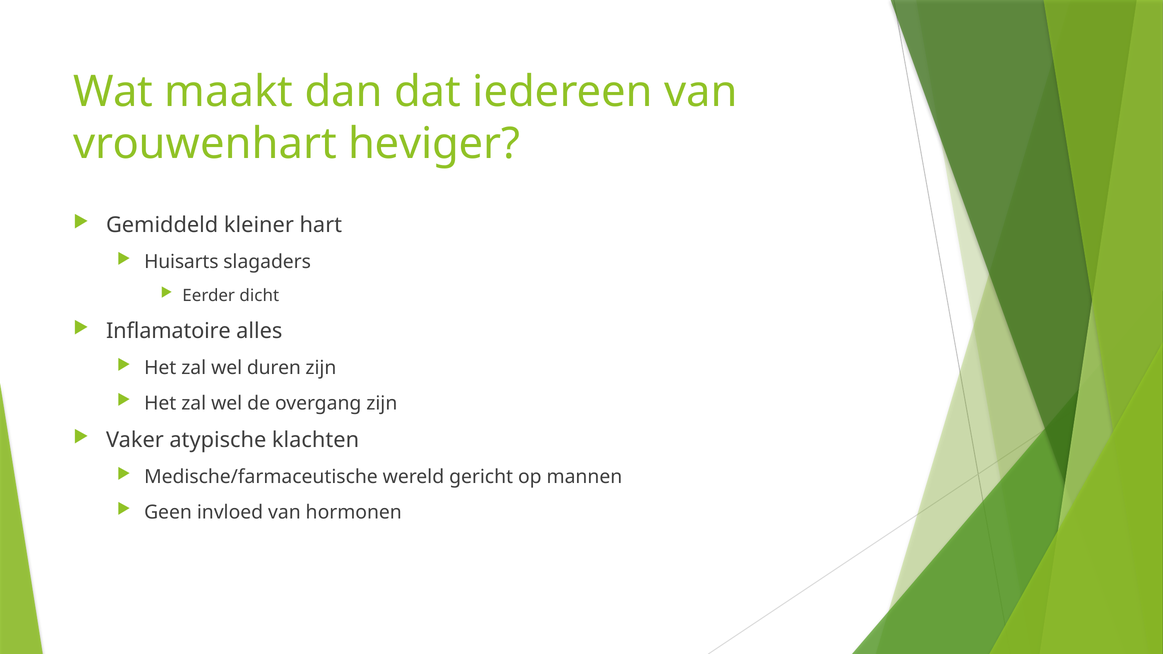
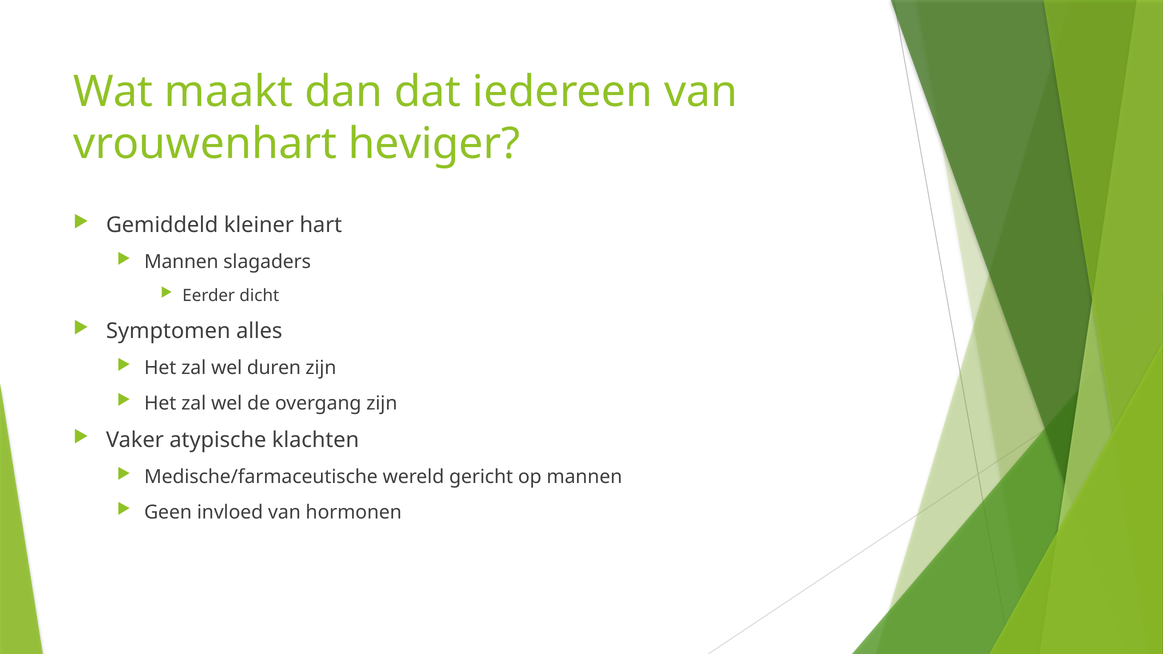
Huisarts at (181, 262): Huisarts -> Mannen
Inflamatoire: Inflamatoire -> Symptomen
